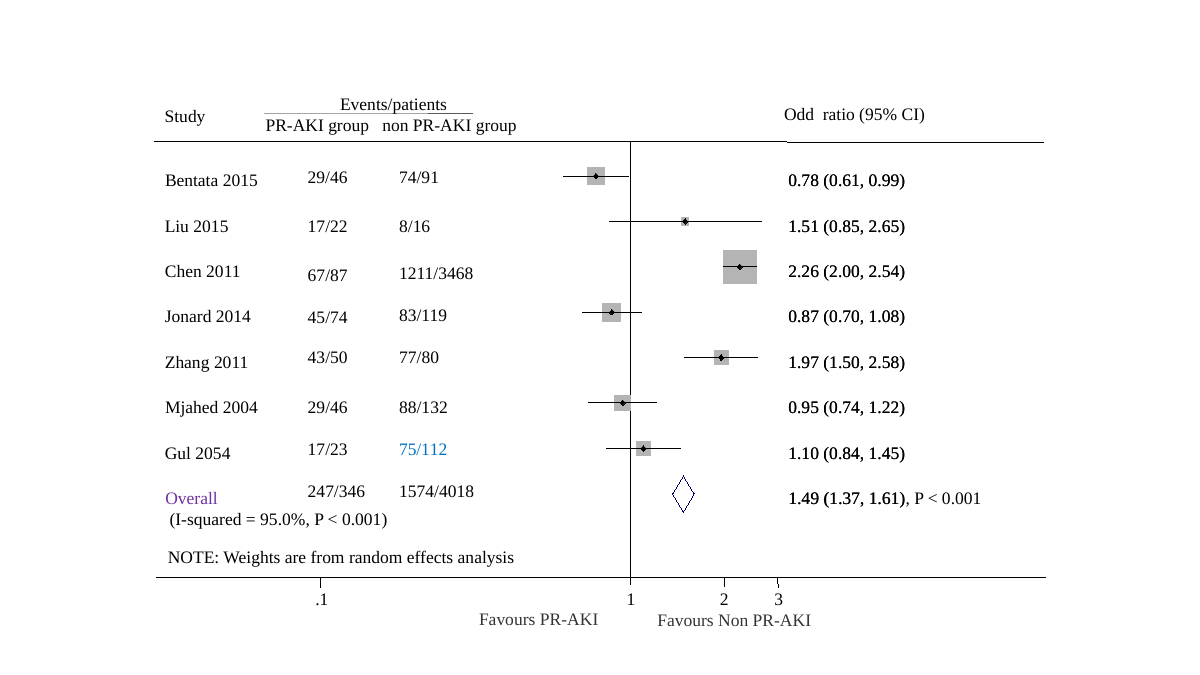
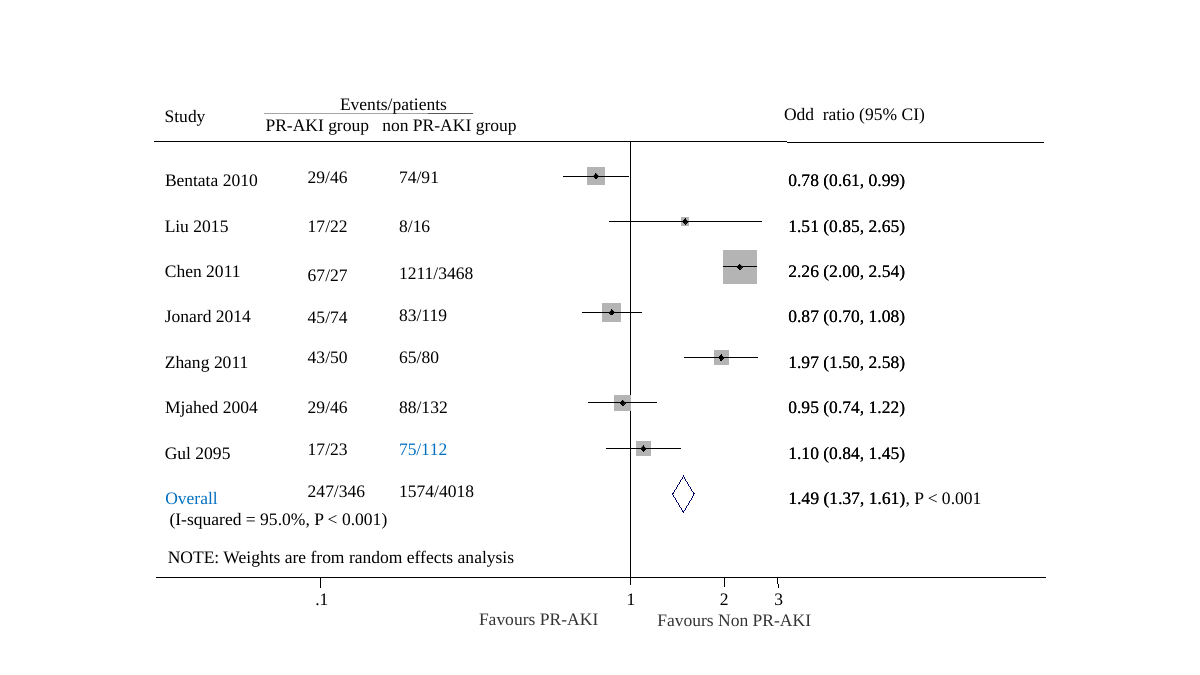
Bentata 2015: 2015 -> 2010
67/87: 67/87 -> 67/27
77/80: 77/80 -> 65/80
2054: 2054 -> 2095
Overall colour: purple -> blue
